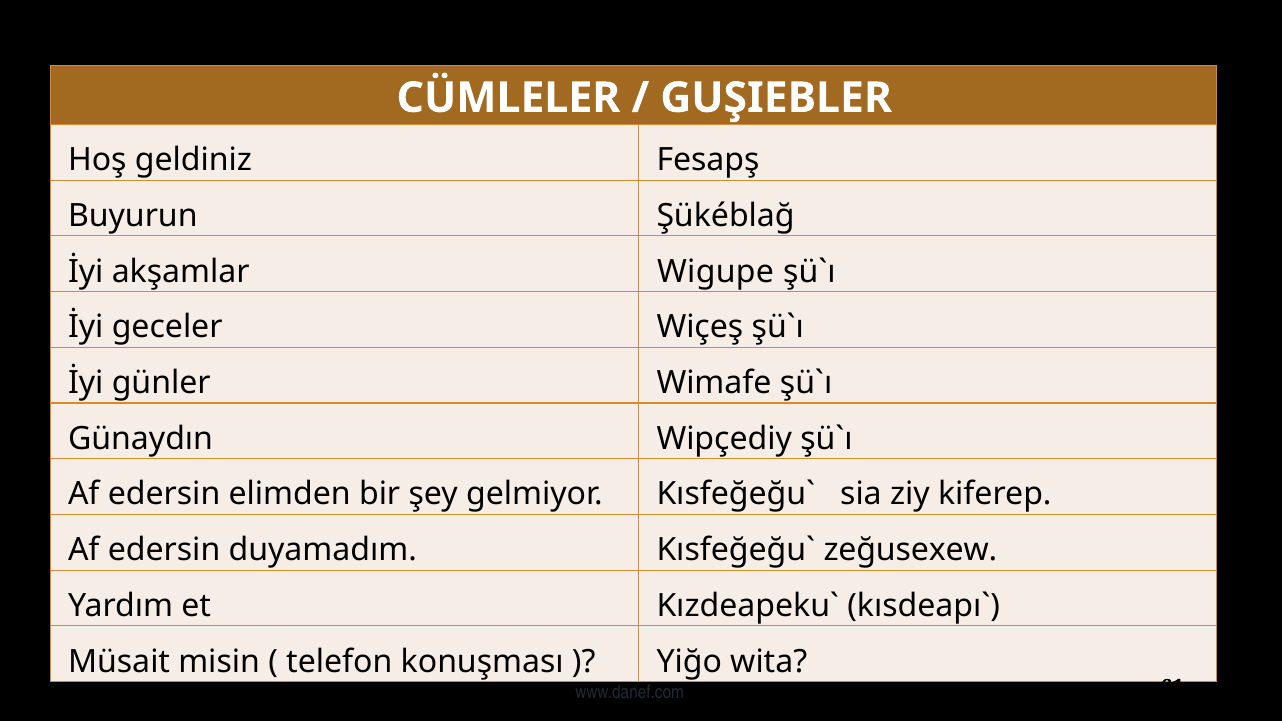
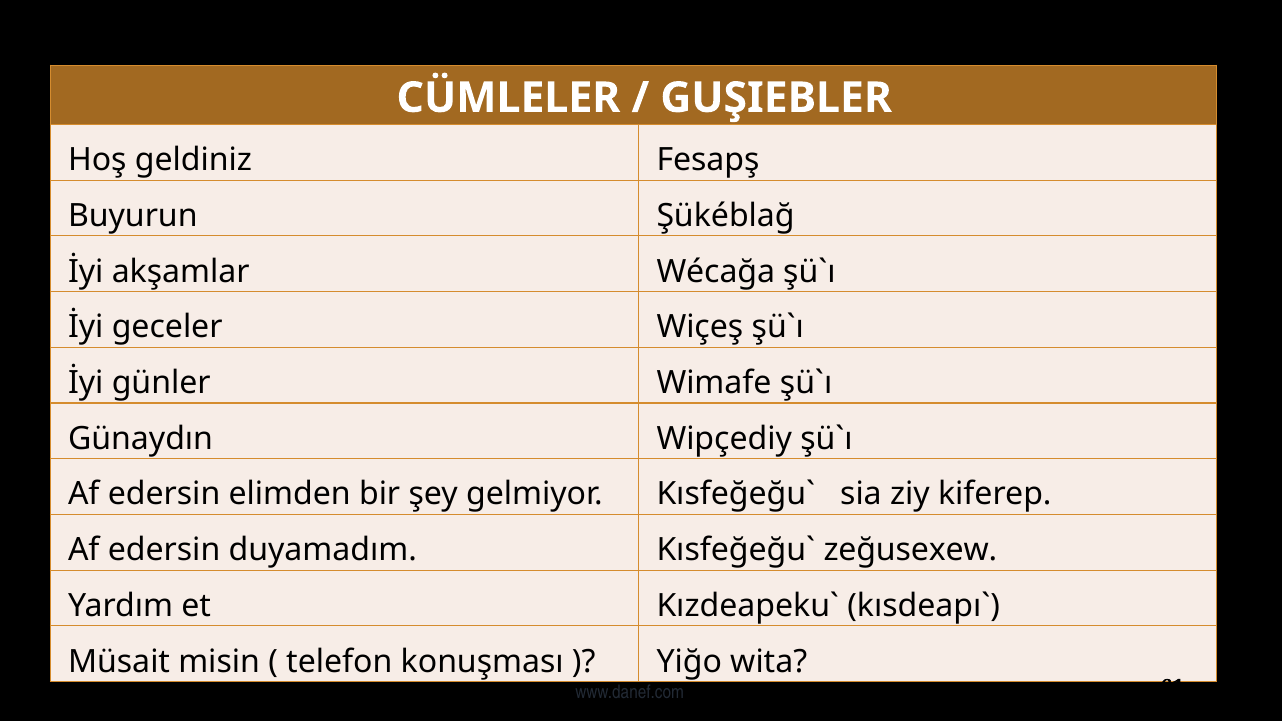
Wigupe: Wigupe -> Wécağa
